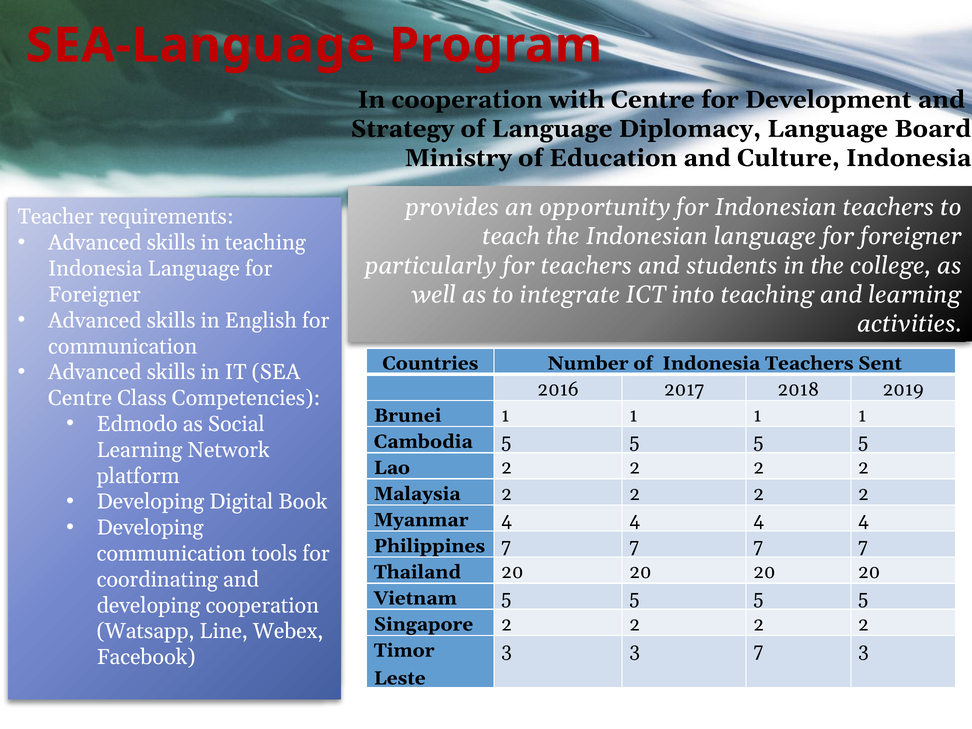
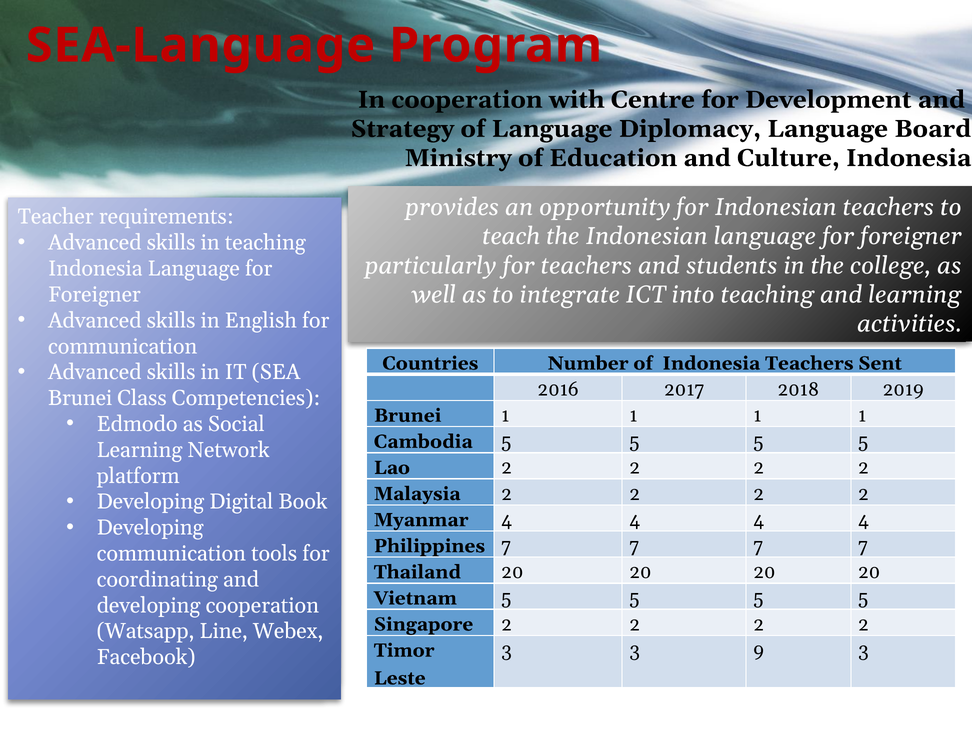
Centre at (80, 398): Centre -> Brunei
3 7: 7 -> 9
